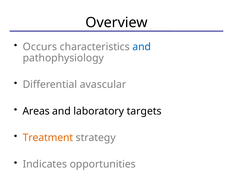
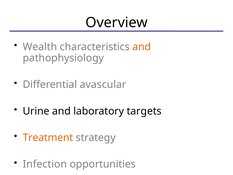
Occurs: Occurs -> Wealth
and at (142, 47) colour: blue -> orange
Areas: Areas -> Urine
Indicates: Indicates -> Infection
